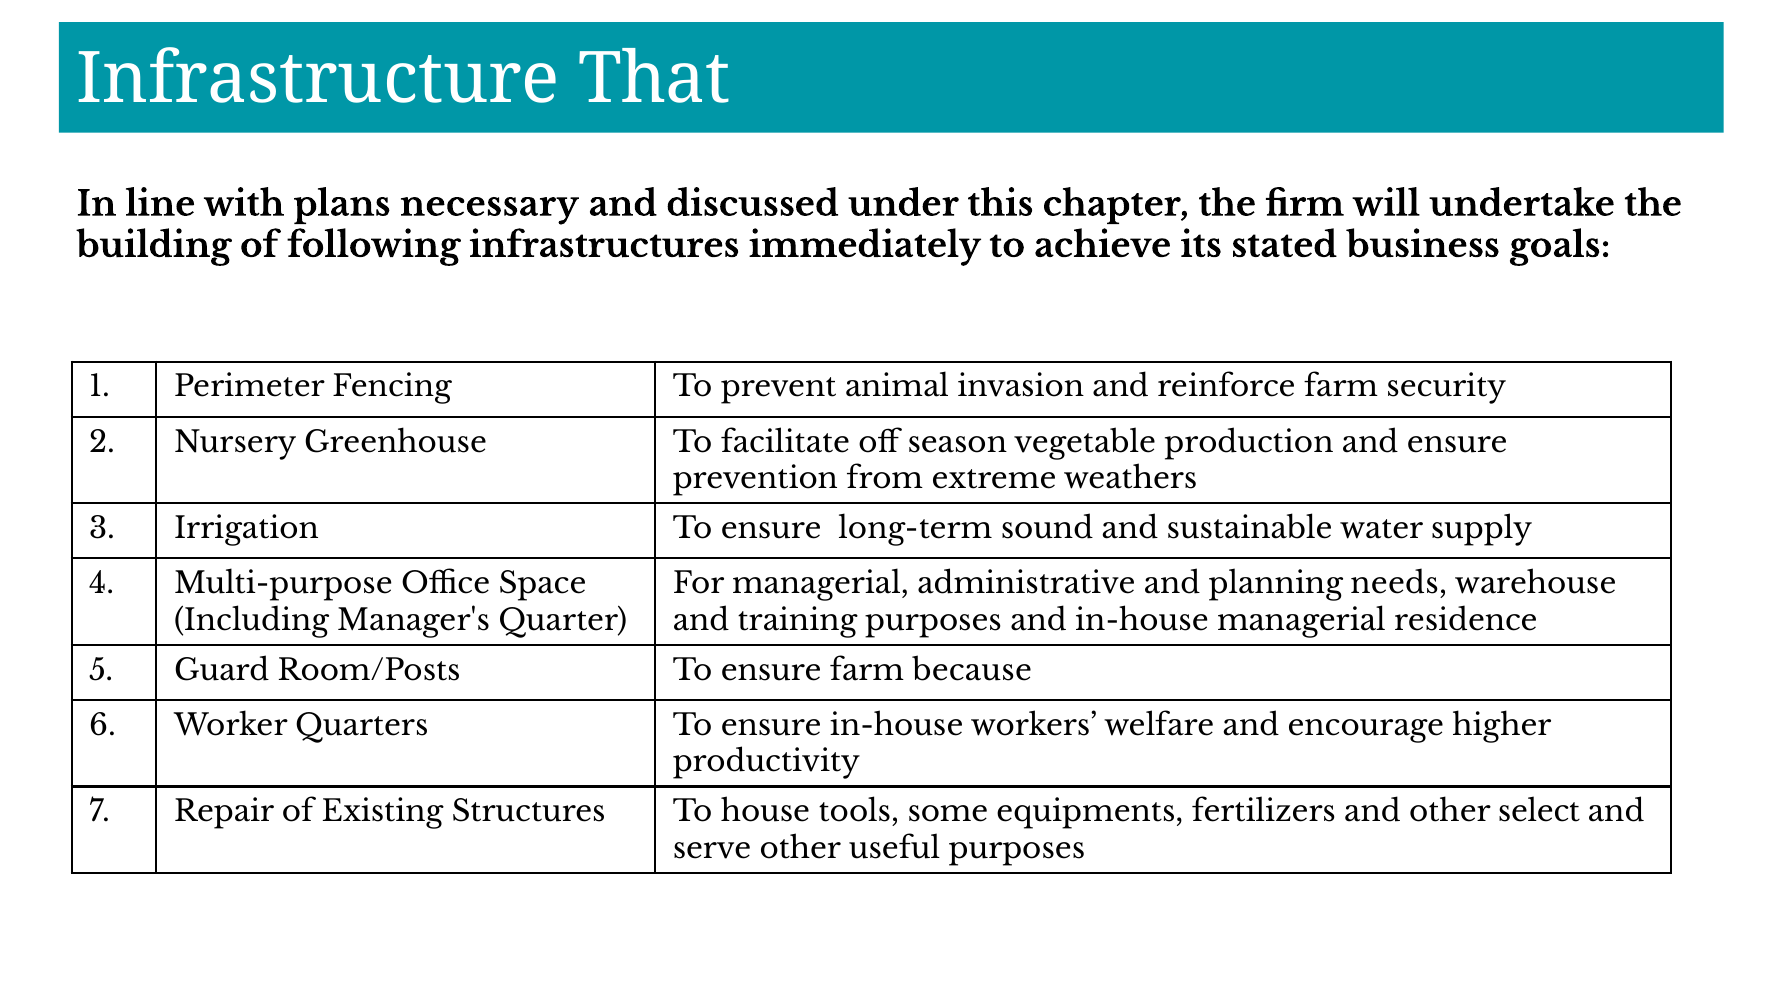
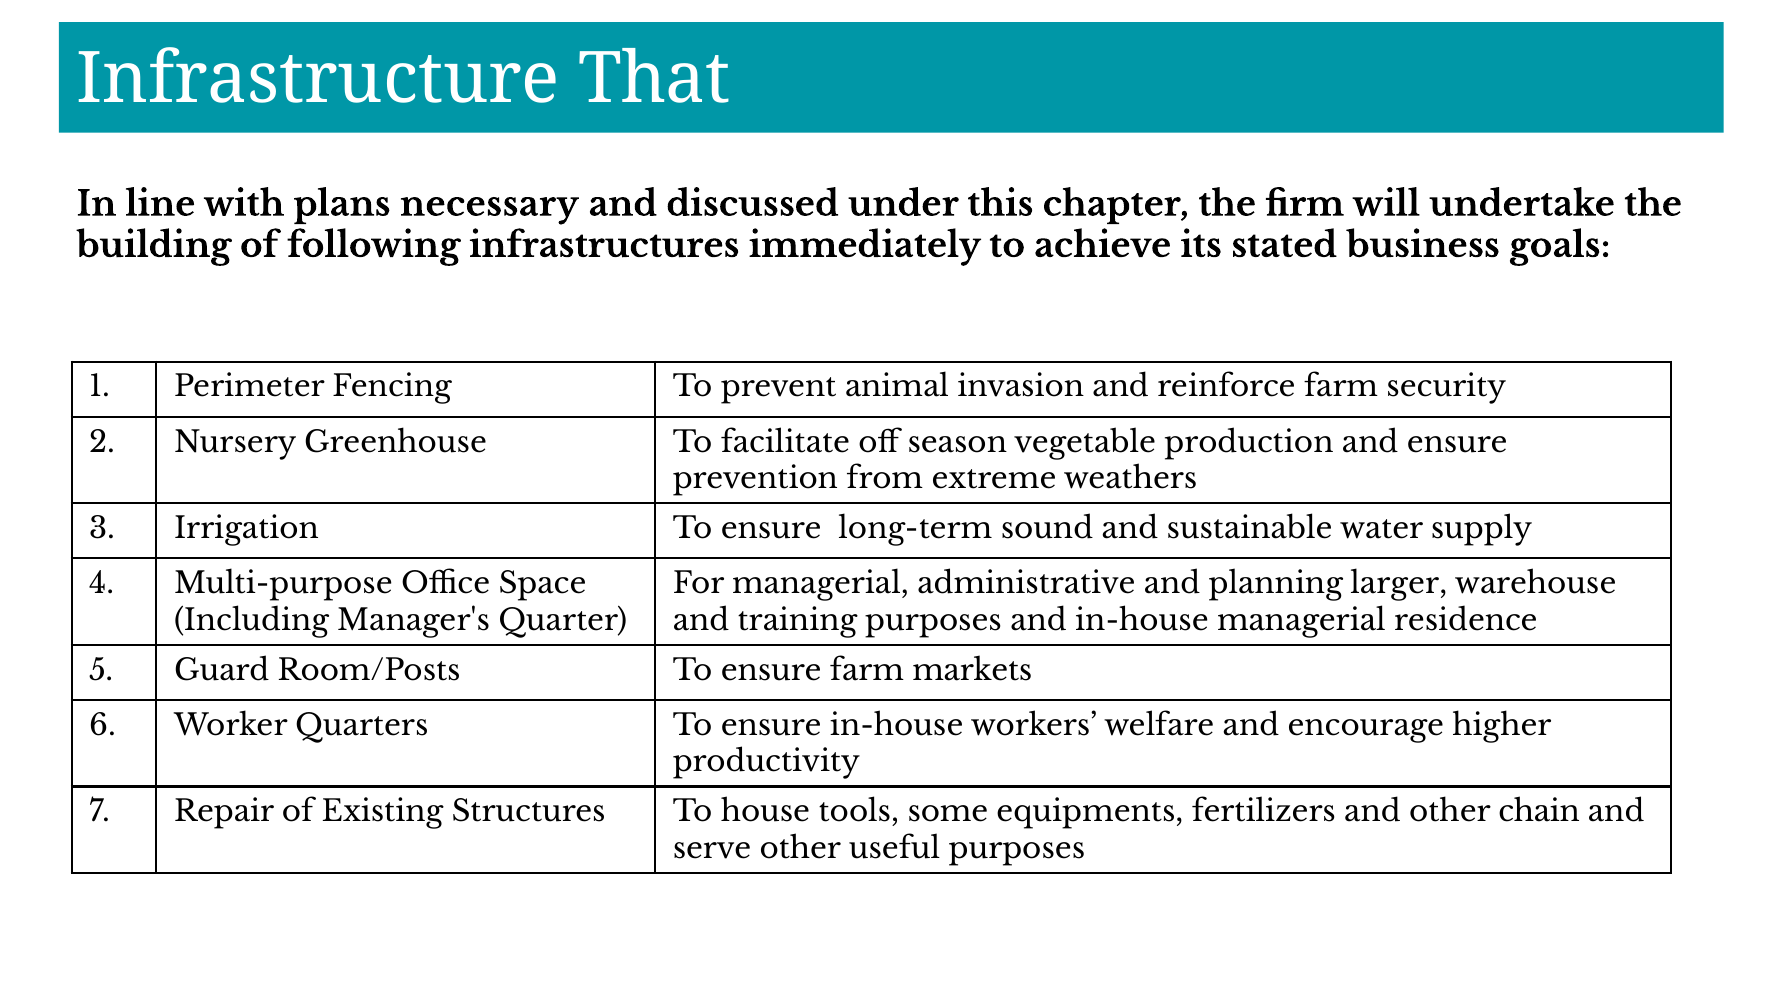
needs: needs -> larger
because: because -> markets
select: select -> chain
